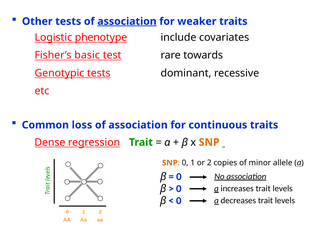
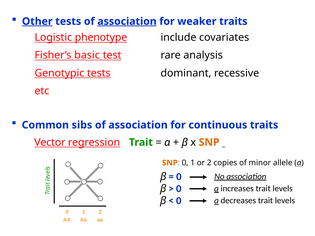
Other underline: none -> present
towards: towards -> analysis
loss: loss -> sibs
Dense: Dense -> Vector
